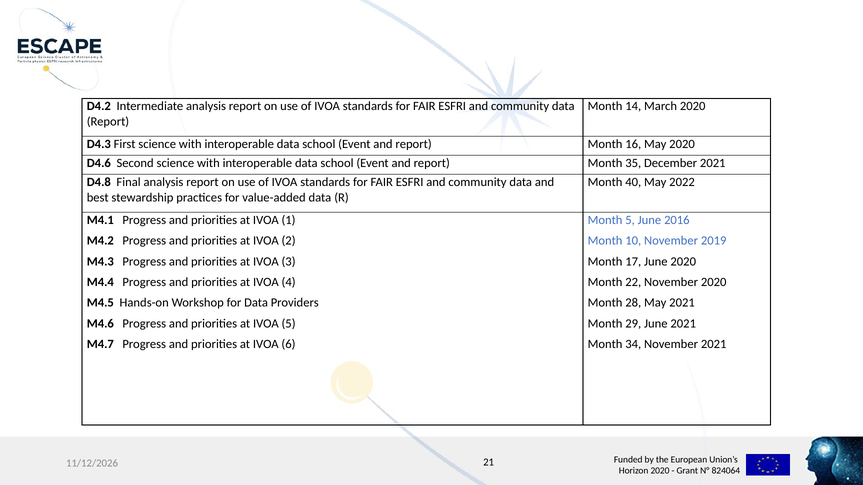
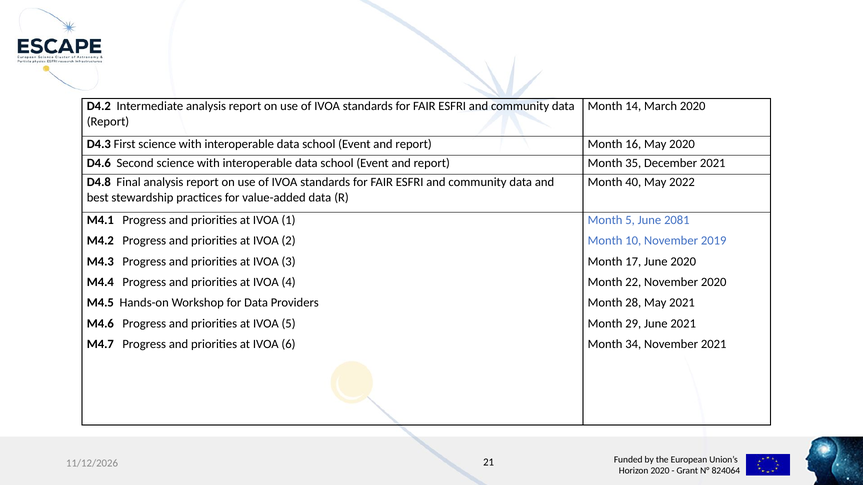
2016: 2016 -> 2081
